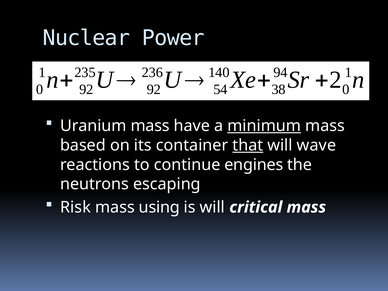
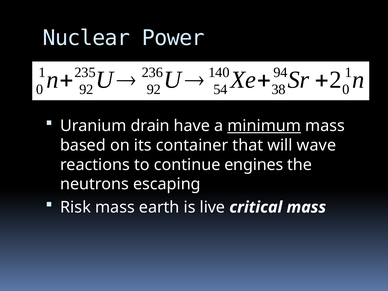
Uranium mass: mass -> drain
that underline: present -> none
using: using -> earth
is will: will -> live
